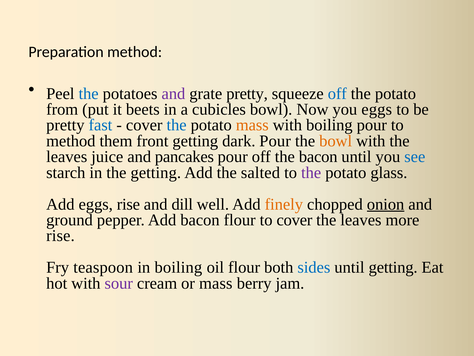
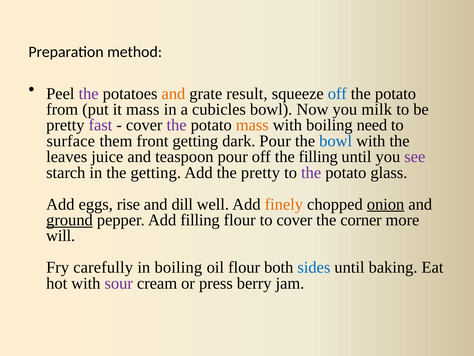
the at (89, 93) colour: blue -> purple
and at (173, 93) colour: purple -> orange
grate pretty: pretty -> result
it beets: beets -> mass
you eggs: eggs -> milk
fast colour: blue -> purple
the at (177, 125) colour: blue -> purple
boiling pour: pour -> need
method at (71, 141): method -> surface
bowl at (336, 141) colour: orange -> blue
pancakes: pancakes -> teaspoon
the bacon: bacon -> filling
see colour: blue -> purple
the salted: salted -> pretty
ground underline: none -> present
Add bacon: bacon -> filling
leaves at (361, 220): leaves -> corner
rise at (60, 236): rise -> will
teaspoon: teaspoon -> carefully
until getting: getting -> baking
or mass: mass -> press
